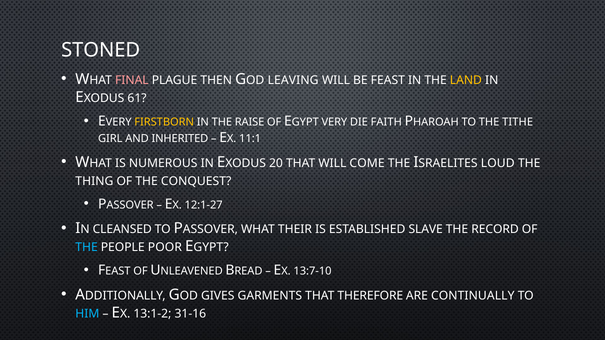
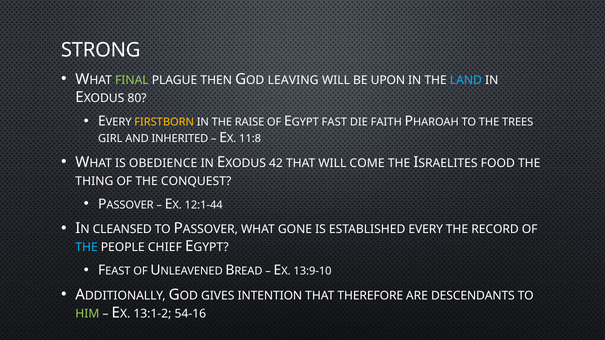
STONED: STONED -> STRONG
FINAL colour: pink -> light green
FEAST: FEAST -> UPON
LAND colour: yellow -> light blue
61: 61 -> 80
VERY at (334, 122): VERY -> FAST
TITHE: TITHE -> TREES
11:1: 11:1 -> 11:8
NUMEROUS: NUMEROUS -> OBEDIENCE
20: 20 -> 42
LOUD: LOUD -> FOOD
12:1-27: 12:1-27 -> 12:1-44
THEIR: THEIR -> GONE
SLAVE: SLAVE -> EVERY
POOR: POOR -> CHIEF
13:7-10: 13:7-10 -> 13:9-10
GARMENTS: GARMENTS -> INTENTION
CONTINUALLY: CONTINUALLY -> DESCENDANTS
HIM colour: light blue -> light green
31-16: 31-16 -> 54-16
